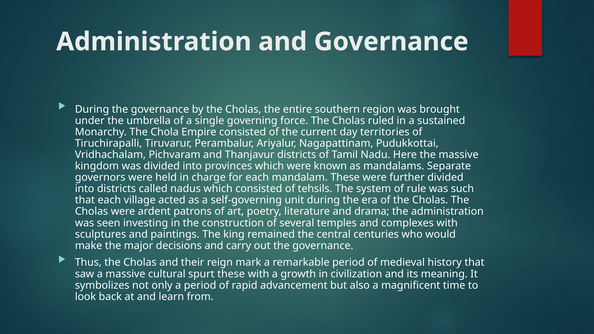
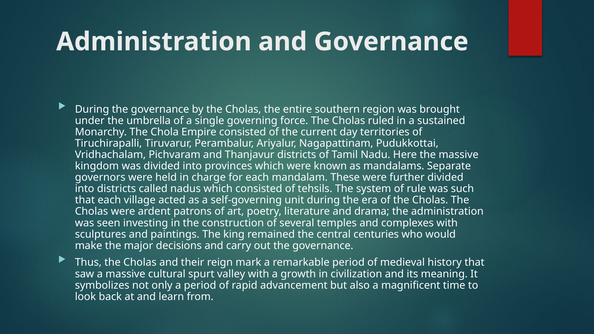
spurt these: these -> valley
